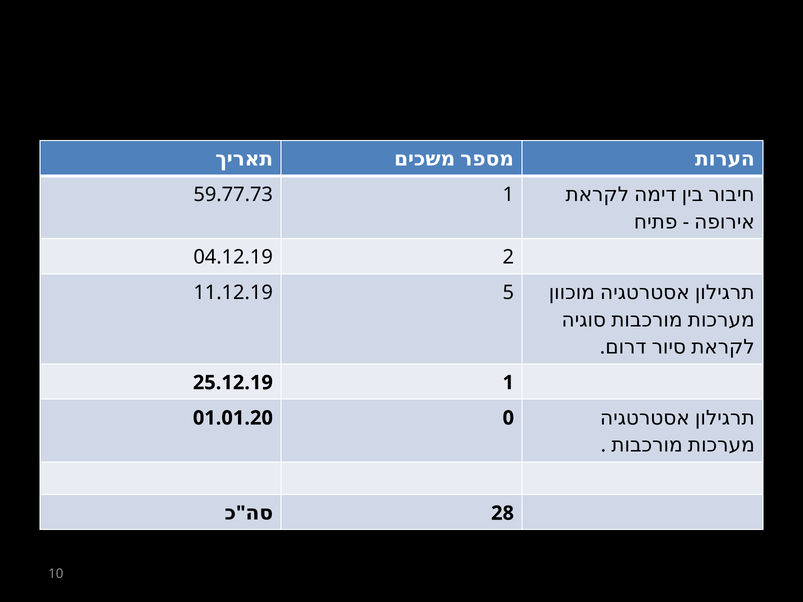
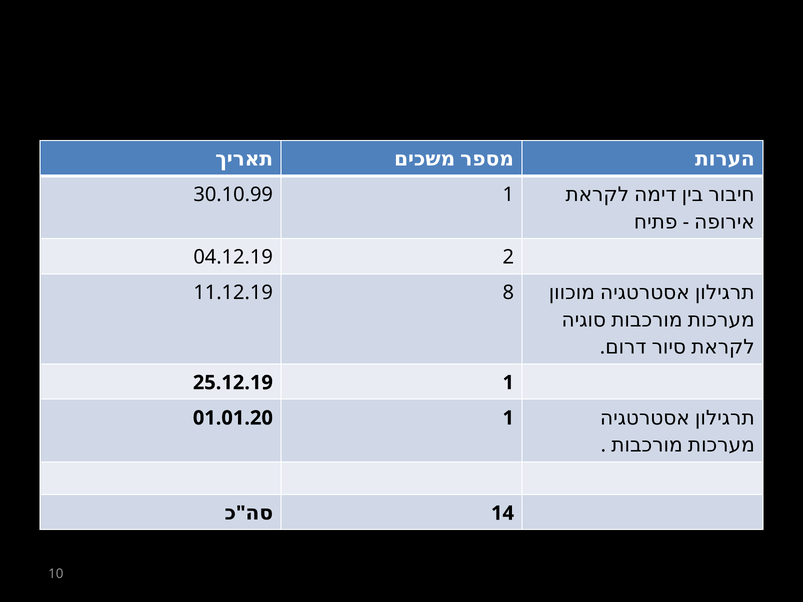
59.77.73: 59.77.73 -> 30.10.99
5: 5 -> 8
01.01.20 0: 0 -> 1
28: 28 -> 14
